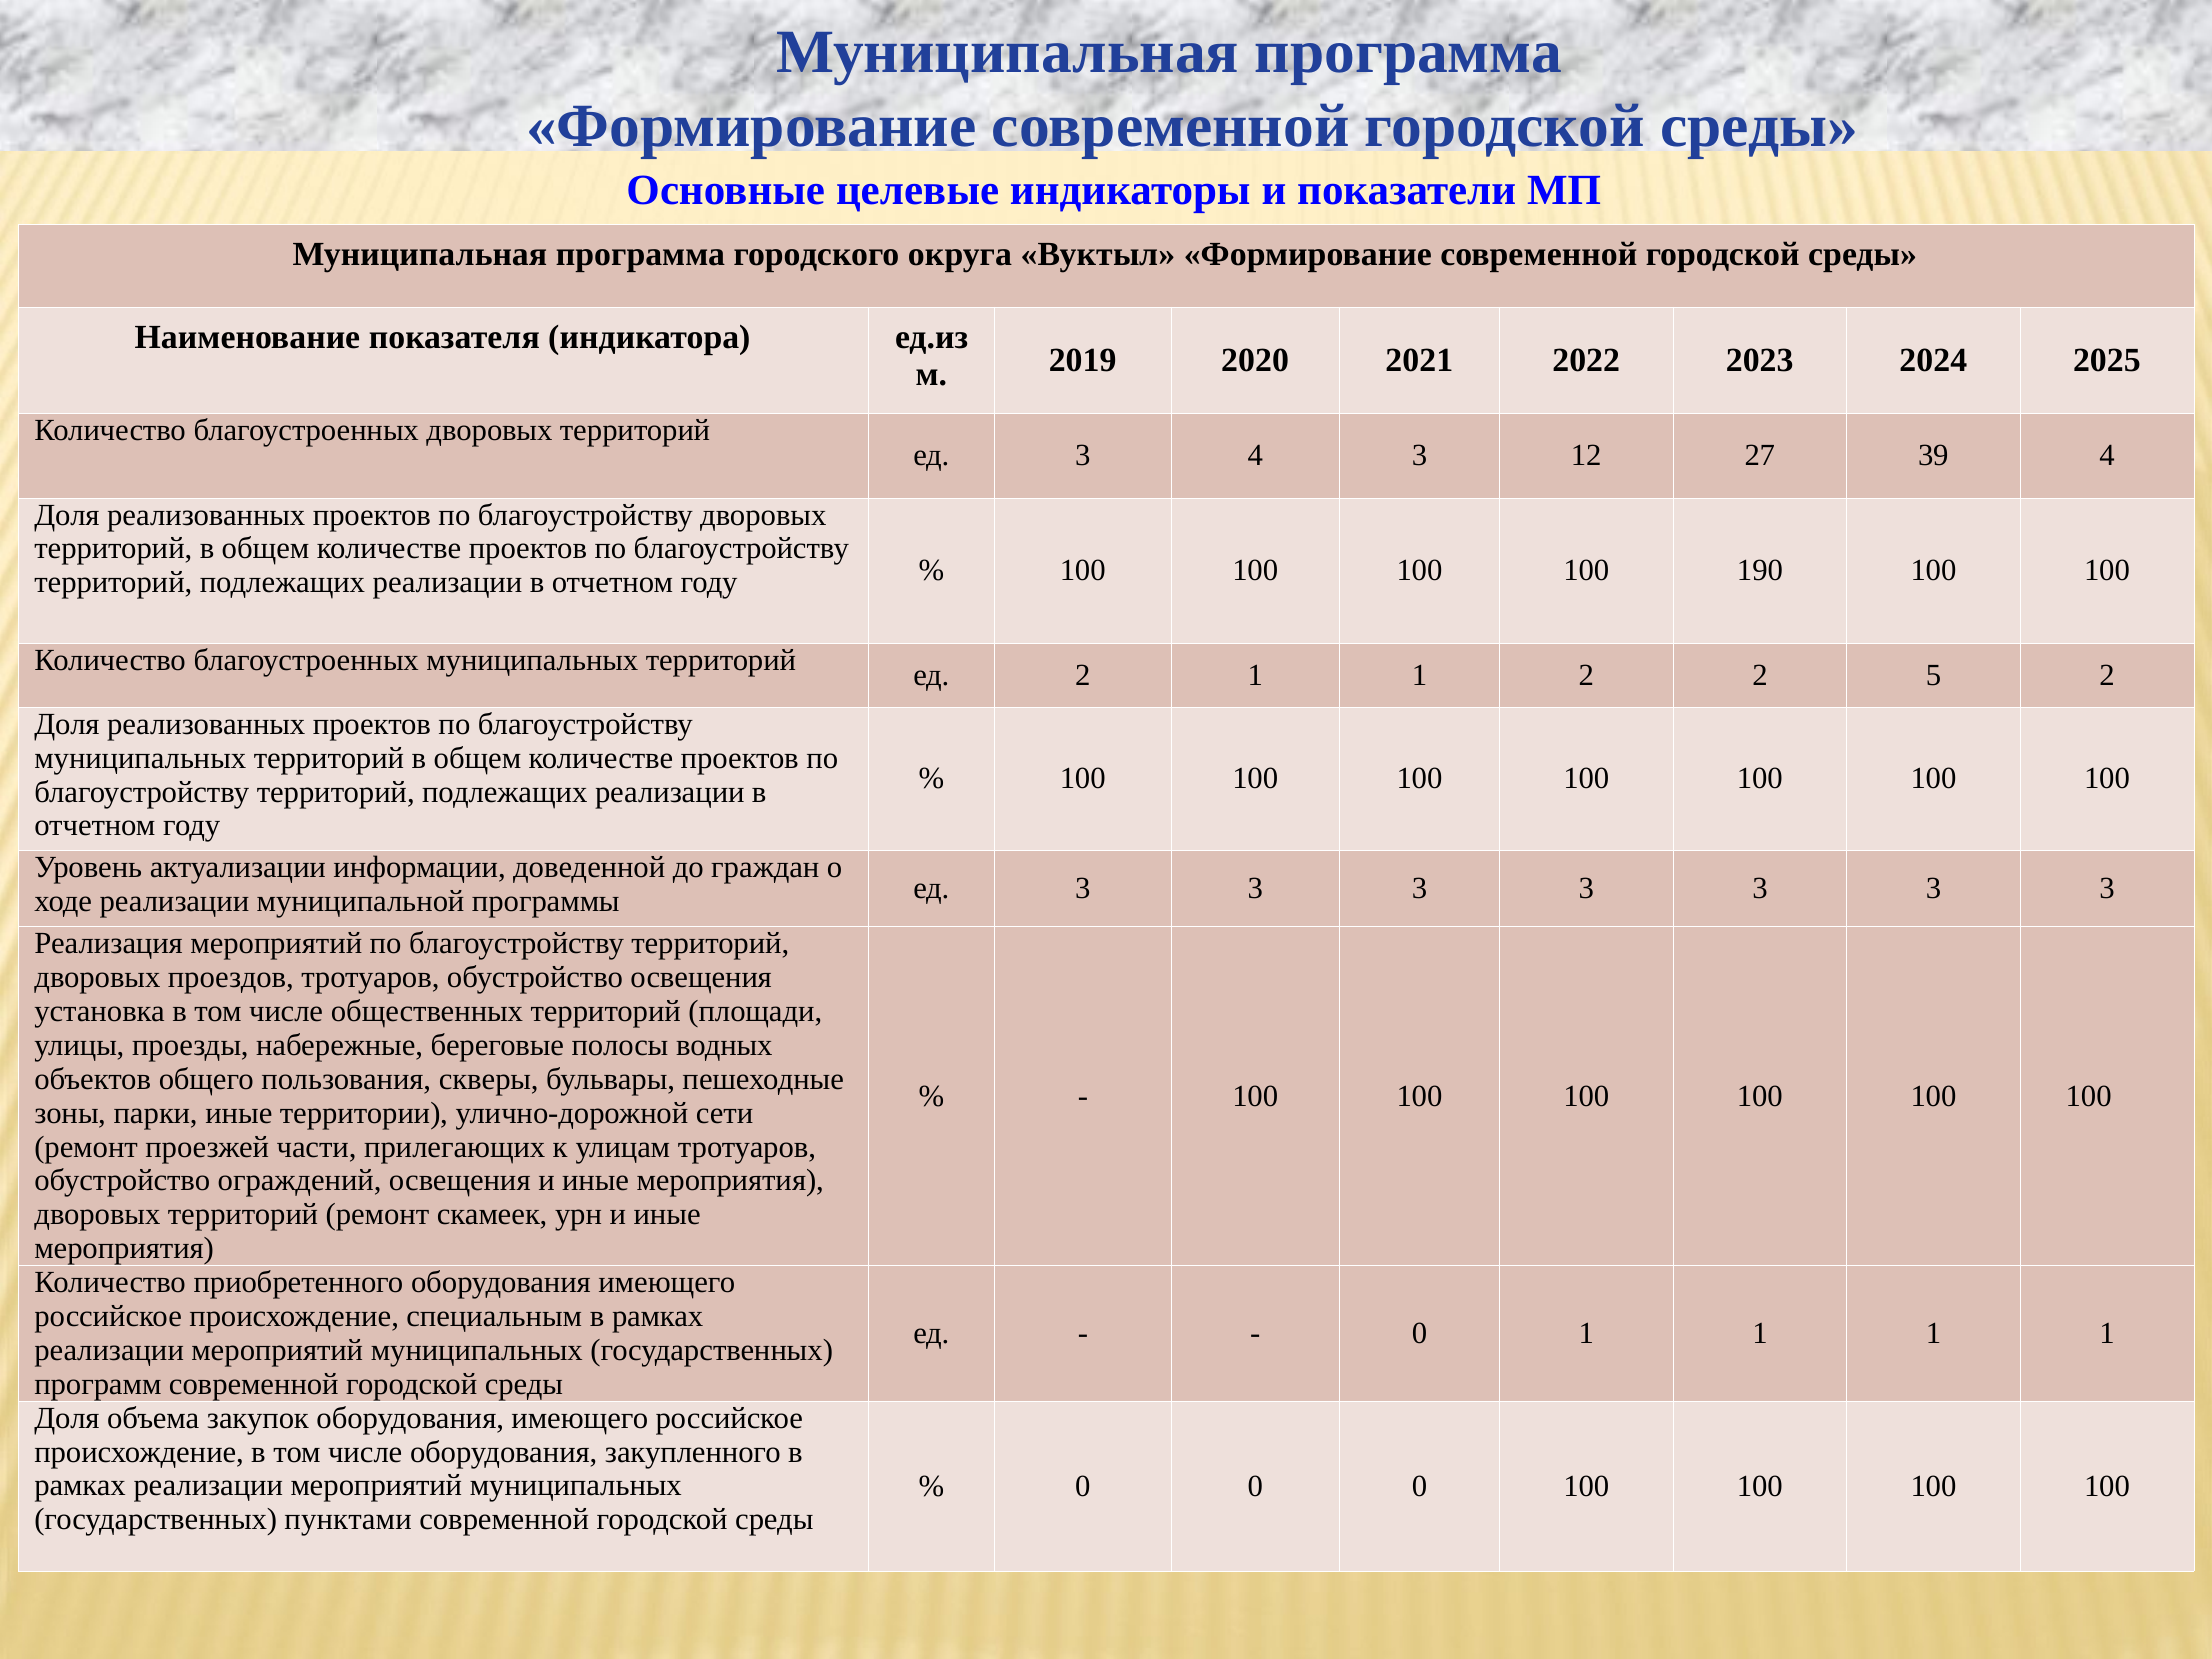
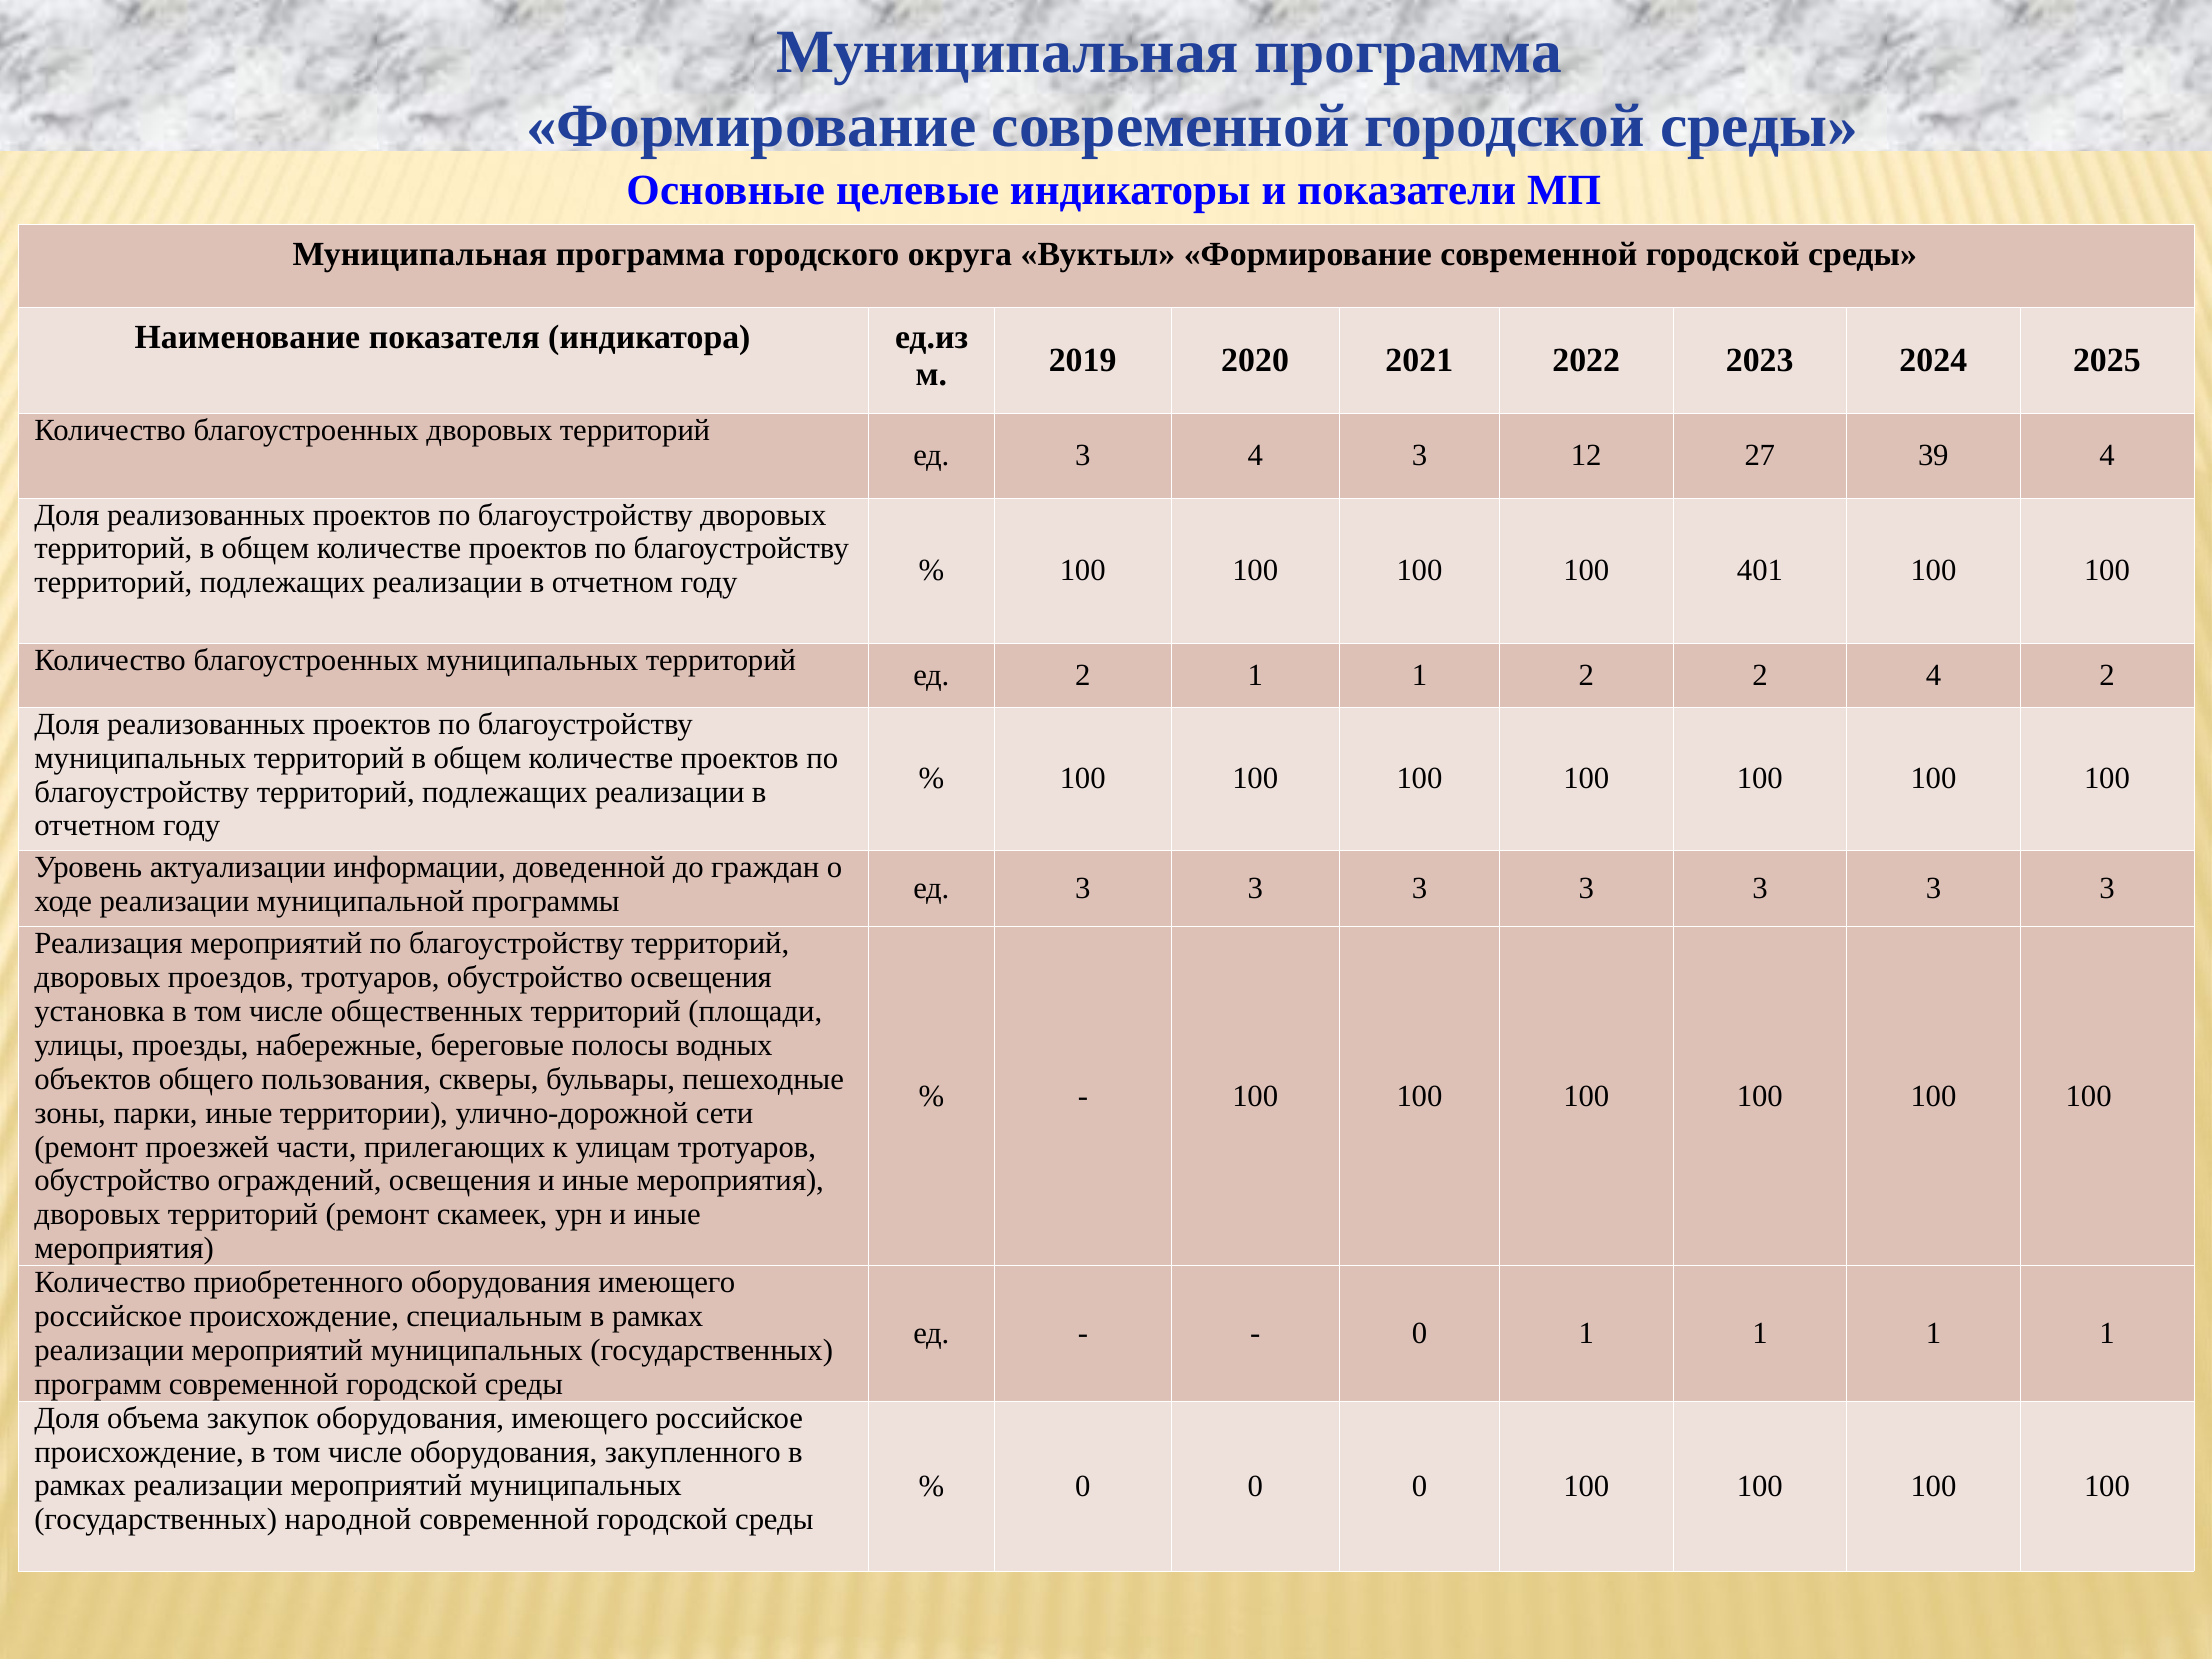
190: 190 -> 401
2 5: 5 -> 4
пунктами: пунктами -> народной
